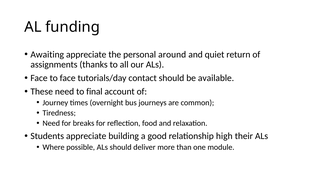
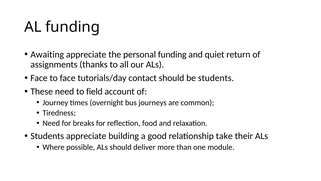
personal around: around -> funding
be available: available -> students
final: final -> field
high: high -> take
